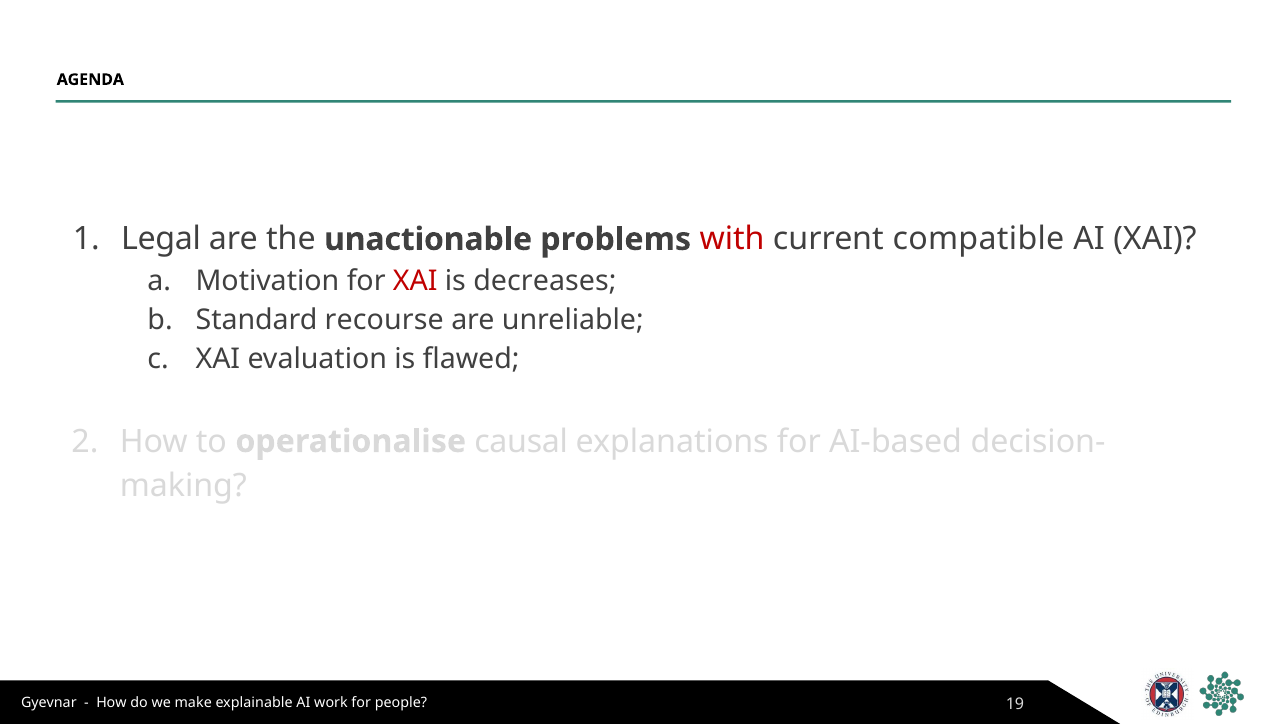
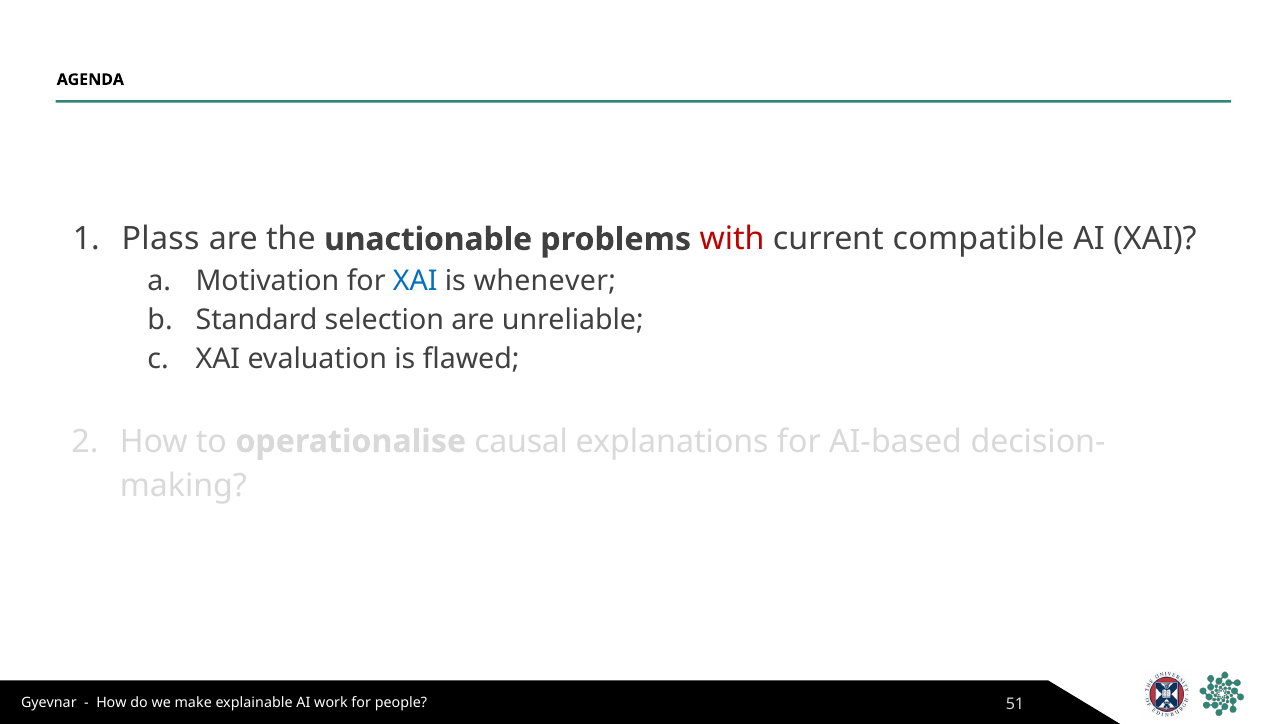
Legal: Legal -> Plass
XAI at (415, 281) colour: red -> blue
decreases: decreases -> whenever
recourse: recourse -> selection
19: 19 -> 51
